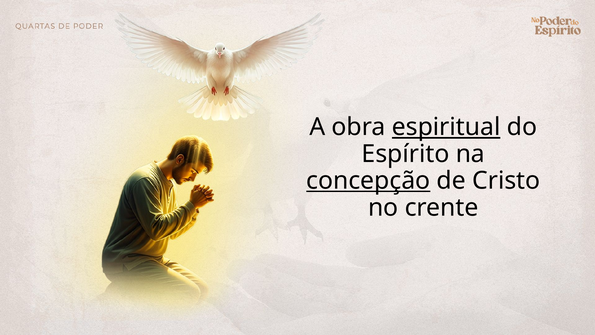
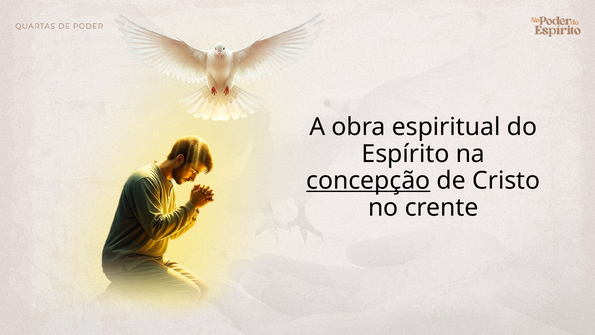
espiritual underline: present -> none
